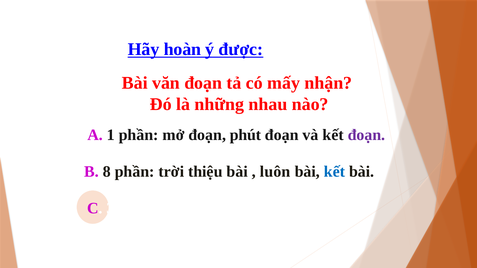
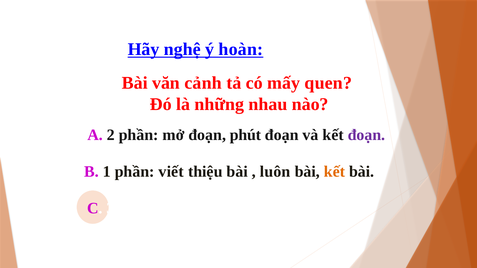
hoàn: hoàn -> nghệ
được: được -> hoàn
văn đoạn: đoạn -> cảnh
nhận: nhận -> quen
1: 1 -> 2
8: 8 -> 1
trời: trời -> viết
kết at (334, 172) colour: blue -> orange
